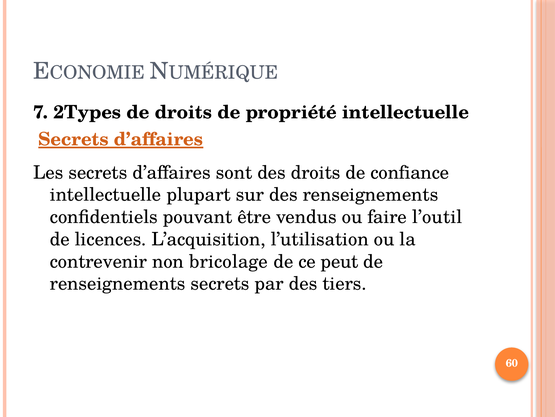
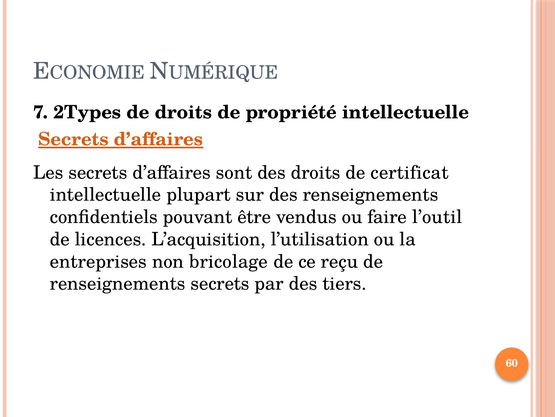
confiance: confiance -> certificat
contrevenir: contrevenir -> entreprises
peut: peut -> reçu
